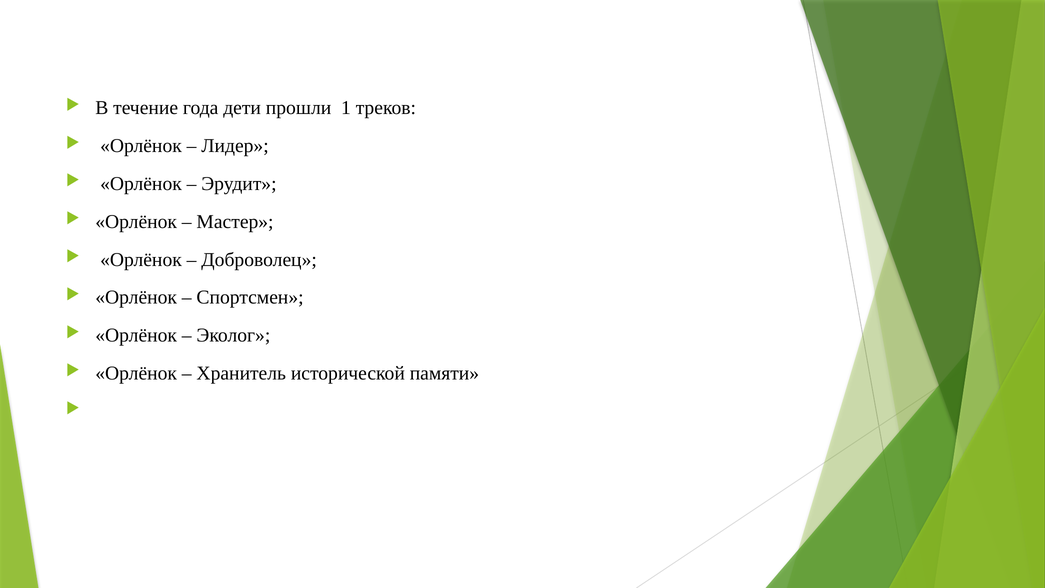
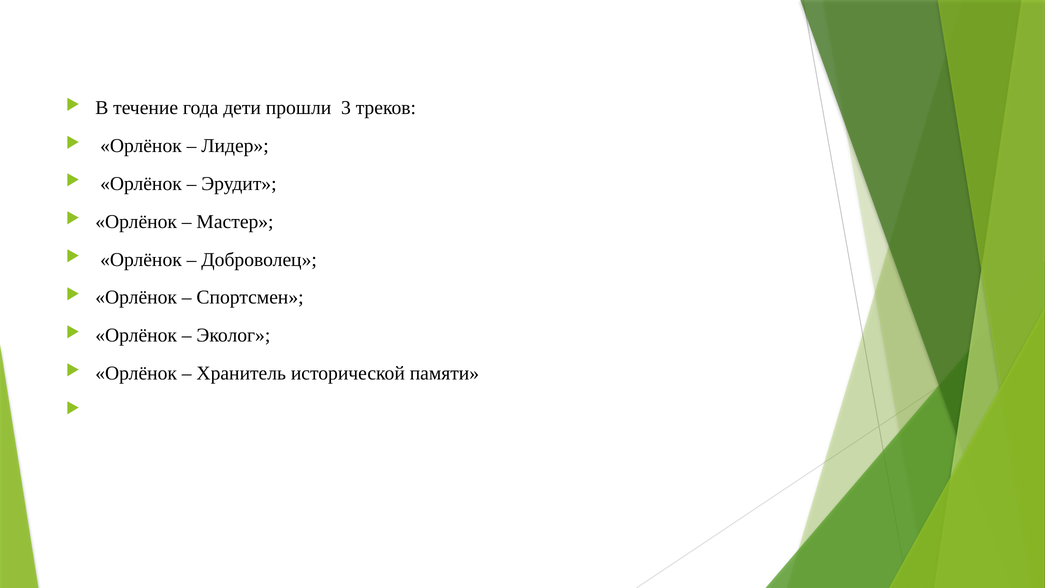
1: 1 -> 3
